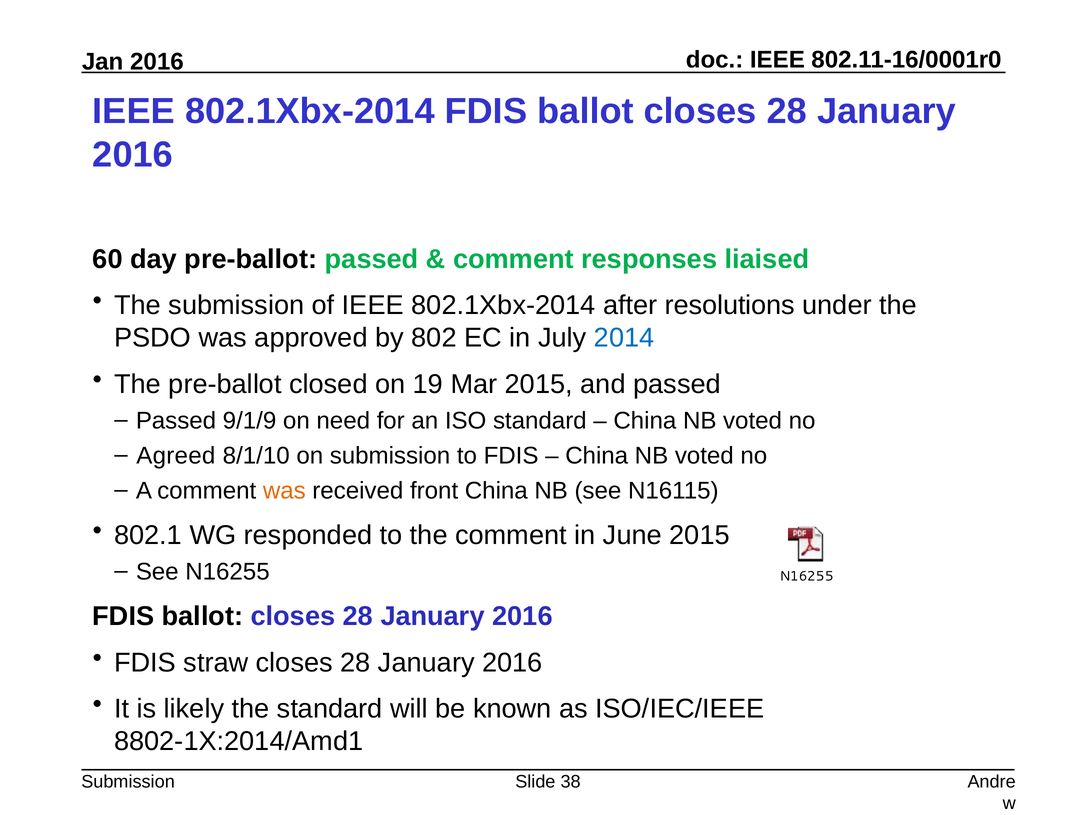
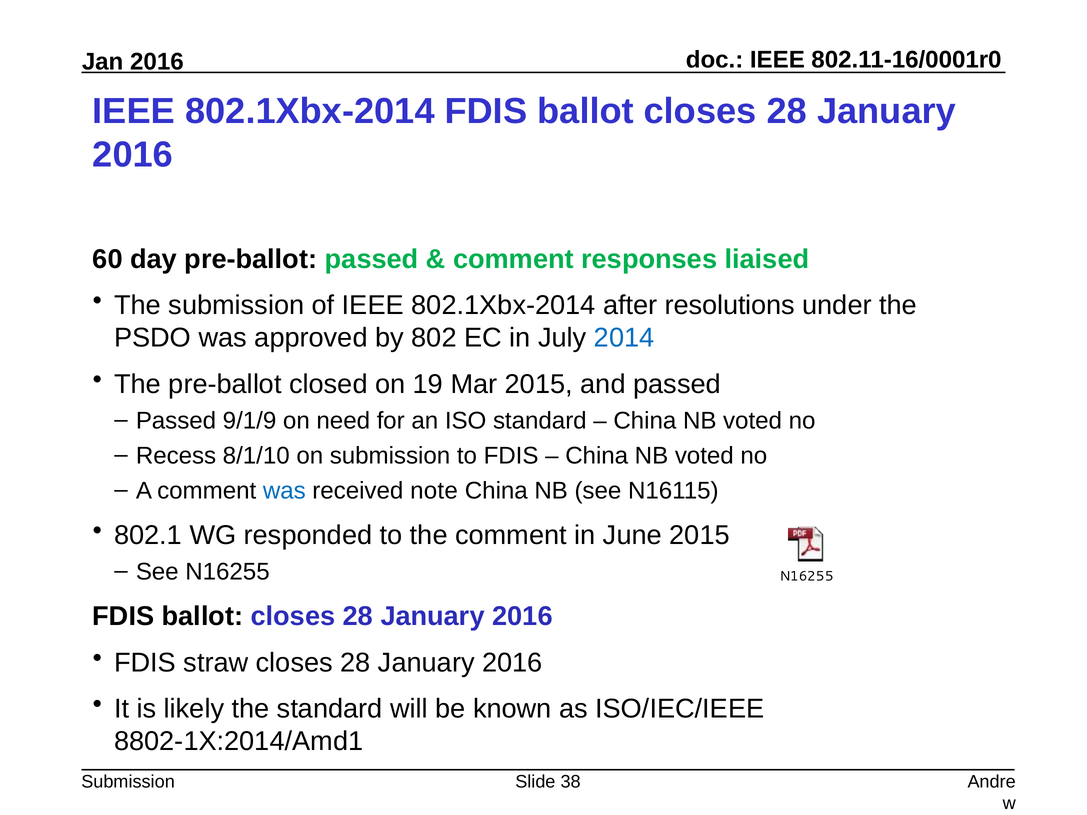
Agreed: Agreed -> Recess
was at (284, 491) colour: orange -> blue
front: front -> note
